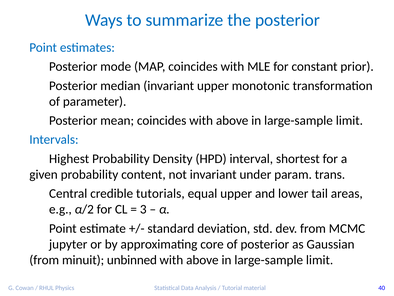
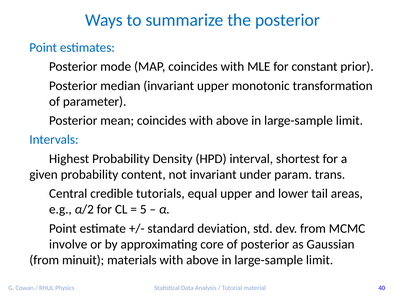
3: 3 -> 5
jupyter: jupyter -> involve
unbinned: unbinned -> materials
